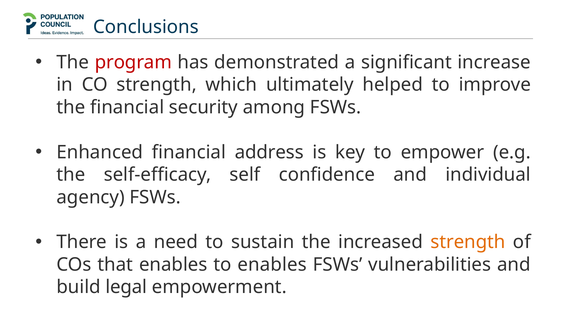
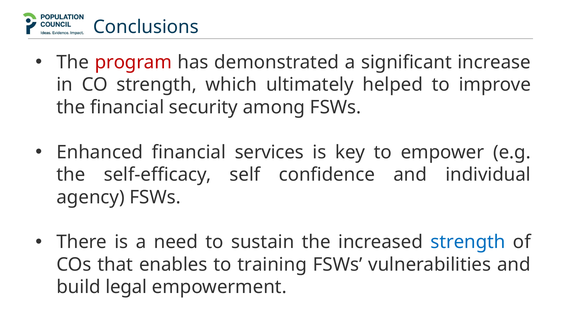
address: address -> services
strength at (468, 242) colour: orange -> blue
to enables: enables -> training
